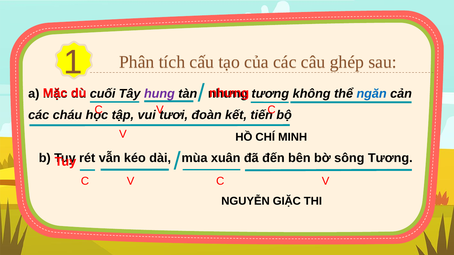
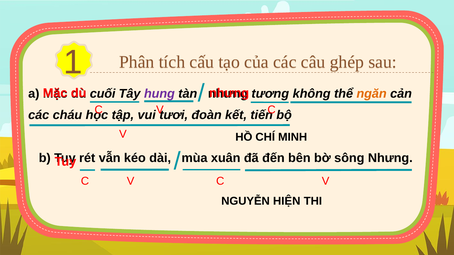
ngăn colour: blue -> orange
sông Tương: Tương -> Nhưng
GIẶC: GIẶC -> HIỆN
